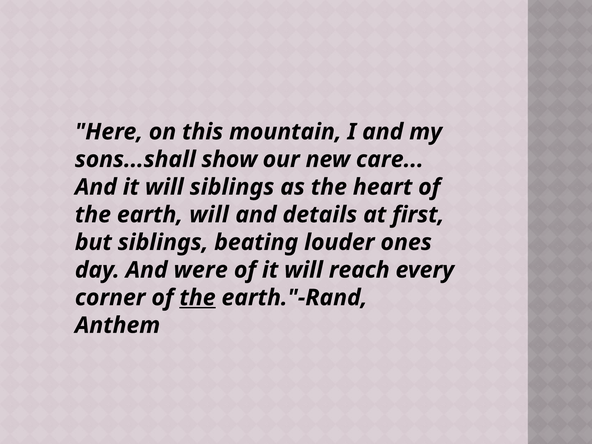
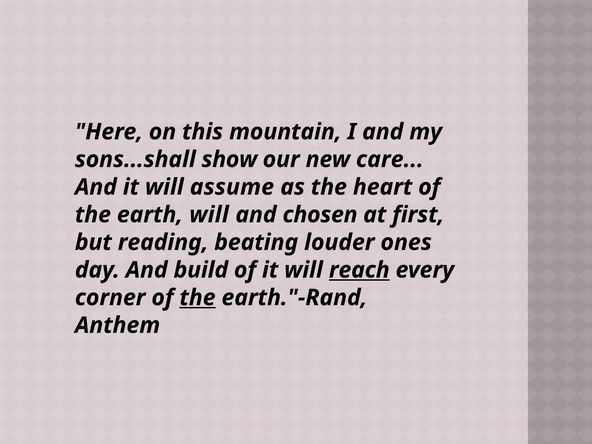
will siblings: siblings -> assume
details: details -> chosen
but siblings: siblings -> reading
were: were -> build
reach underline: none -> present
